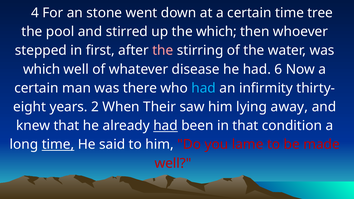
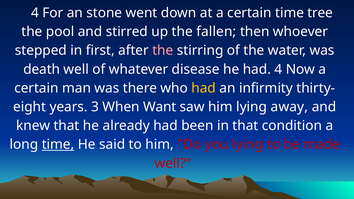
the which: which -> fallen
which at (42, 69): which -> death
had 6: 6 -> 4
had at (204, 88) colour: light blue -> yellow
2: 2 -> 3
Their: Their -> Want
had at (166, 126) underline: present -> none
you lame: lame -> lying
